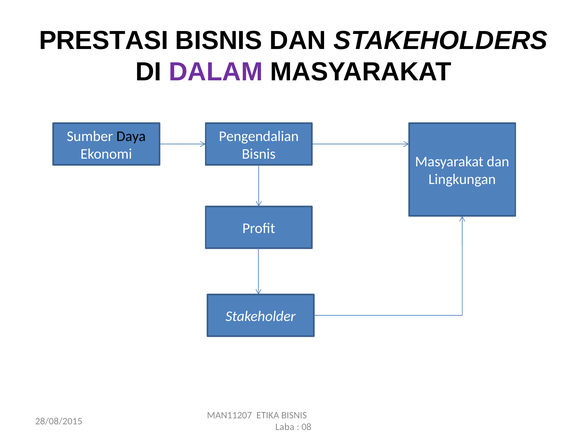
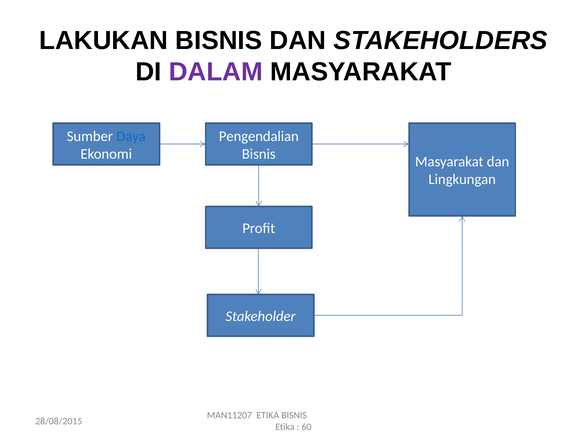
PRESTASI: PRESTASI -> LAKUKAN
Daya colour: black -> blue
Laba at (285, 426): Laba -> Etika
08: 08 -> 60
